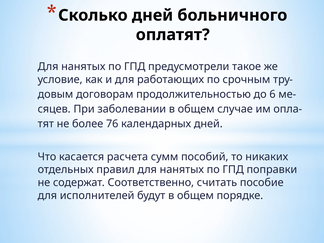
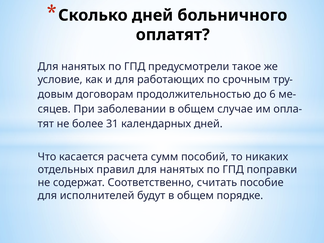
76: 76 -> 31
